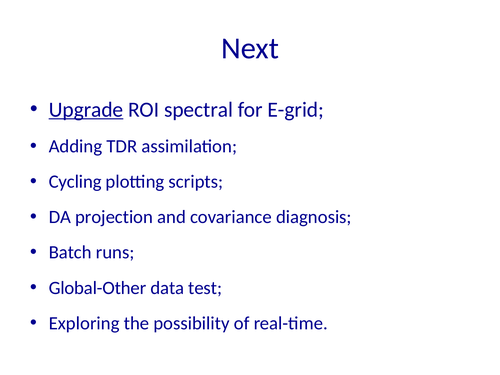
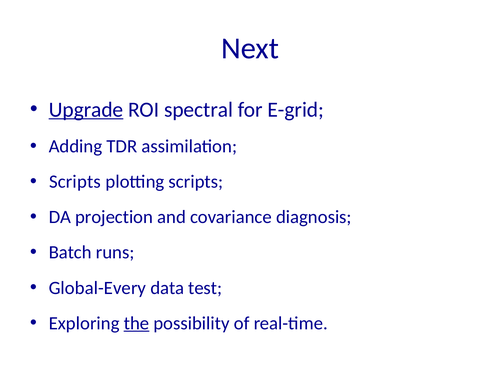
Cycling at (75, 182): Cycling -> Scripts
Global-Other: Global-Other -> Global-Every
the underline: none -> present
